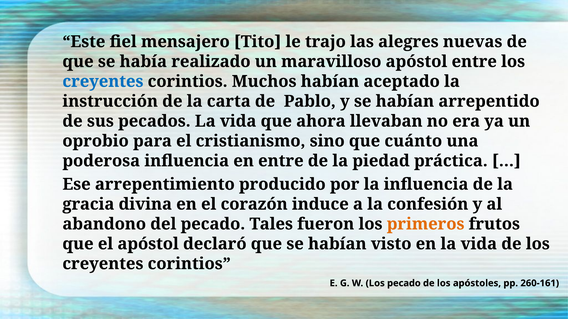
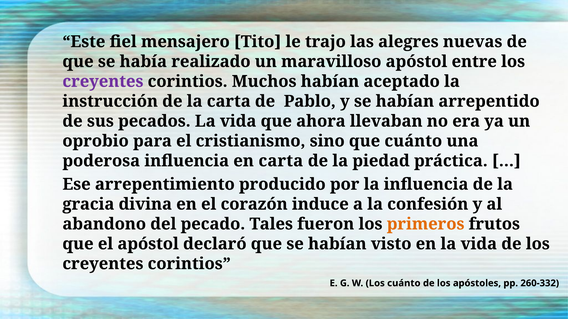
creyentes at (103, 82) colour: blue -> purple
en entre: entre -> carta
Los pecado: pecado -> cuánto
260-161: 260-161 -> 260-332
